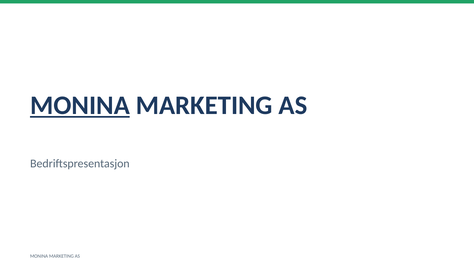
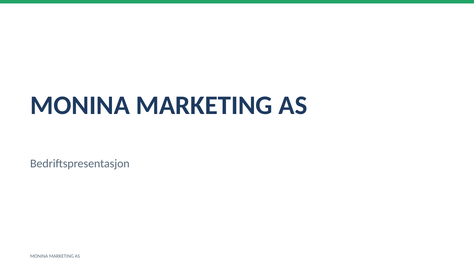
MONINA at (80, 105) underline: present -> none
